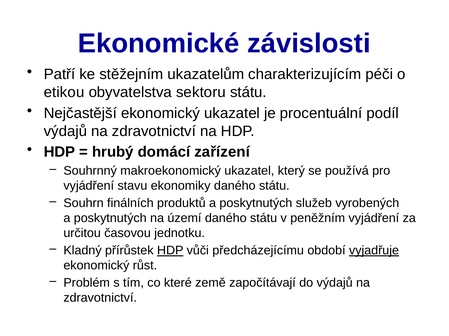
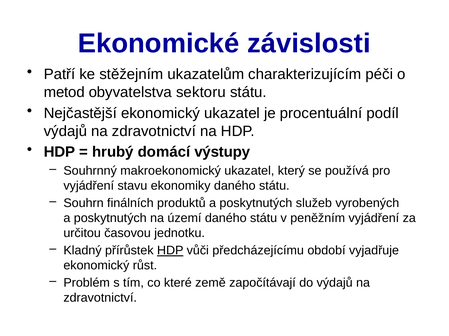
etikou: etikou -> metod
zařízení: zařízení -> výstupy
vyjadřuje underline: present -> none
